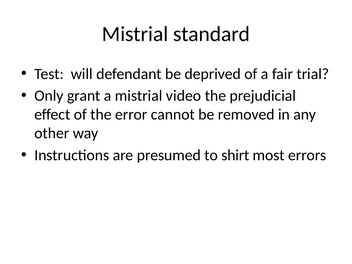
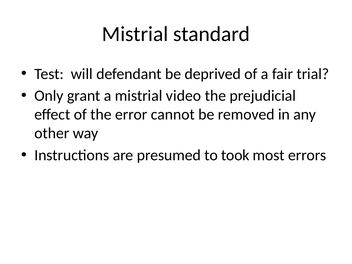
shirt: shirt -> took
